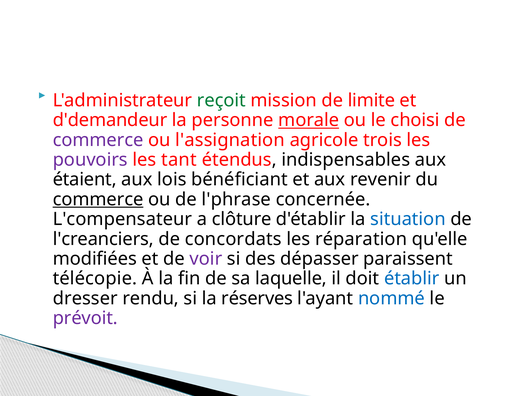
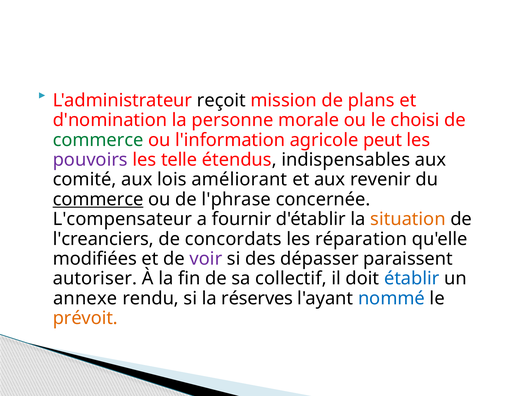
reçoit colour: green -> black
limite: limite -> plans
d'demandeur: d'demandeur -> d'nomination
morale underline: present -> none
commerce at (98, 140) colour: purple -> green
l'assignation: l'assignation -> l'information
trois: trois -> peut
tant: tant -> telle
étaient: étaient -> comité
bénéficiant: bénéficiant -> améliorant
clôture: clôture -> fournir
situation colour: blue -> orange
télécopie: télécopie -> autoriser
laquelle: laquelle -> collectif
dresser: dresser -> annexe
prévoit colour: purple -> orange
